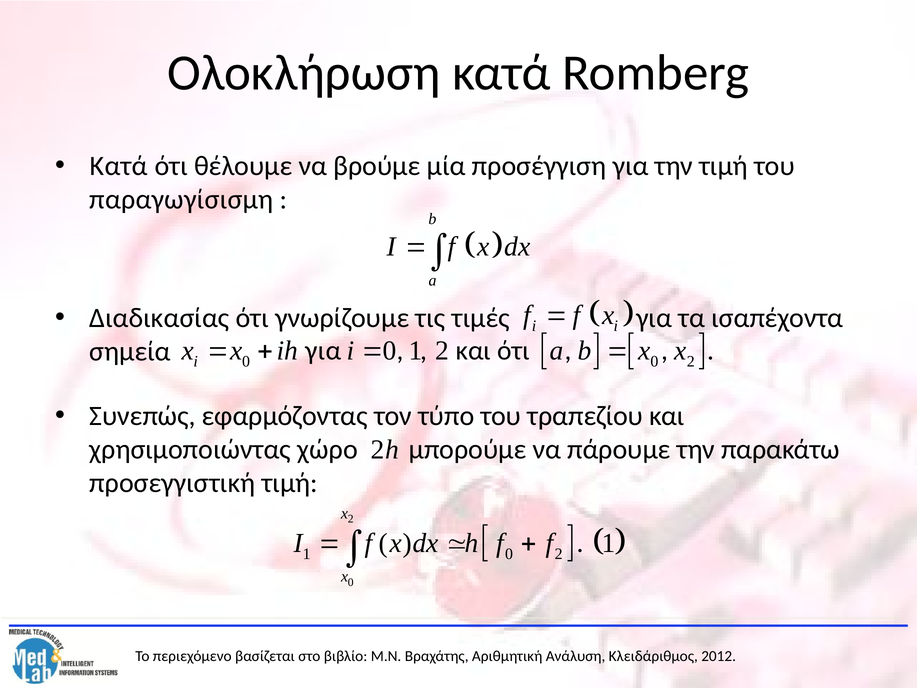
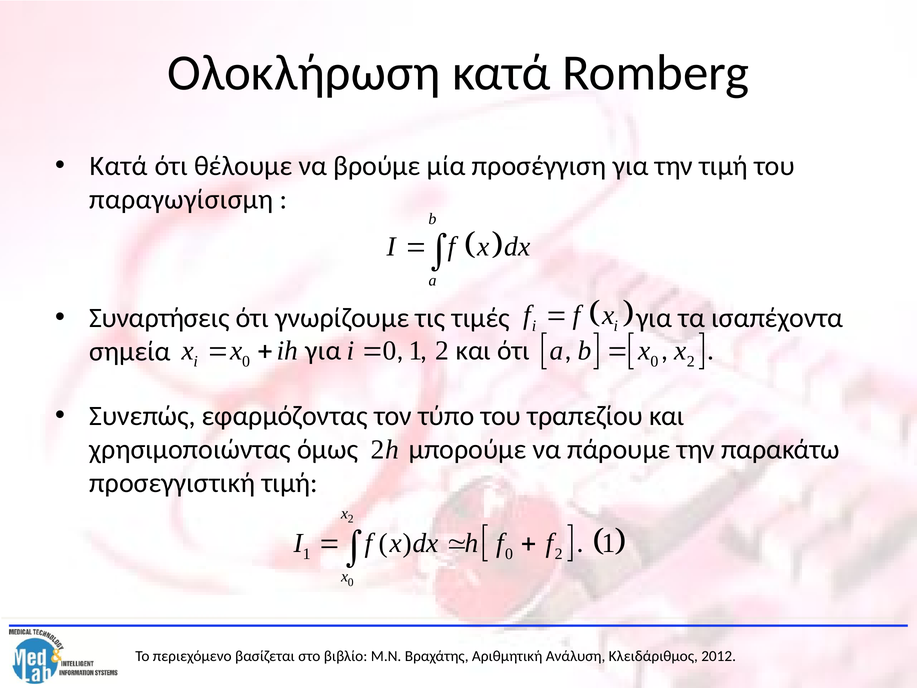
Διαδικασίας: Διαδικασίας -> Συναρτήσεις
χώρο: χώρο -> όμως
